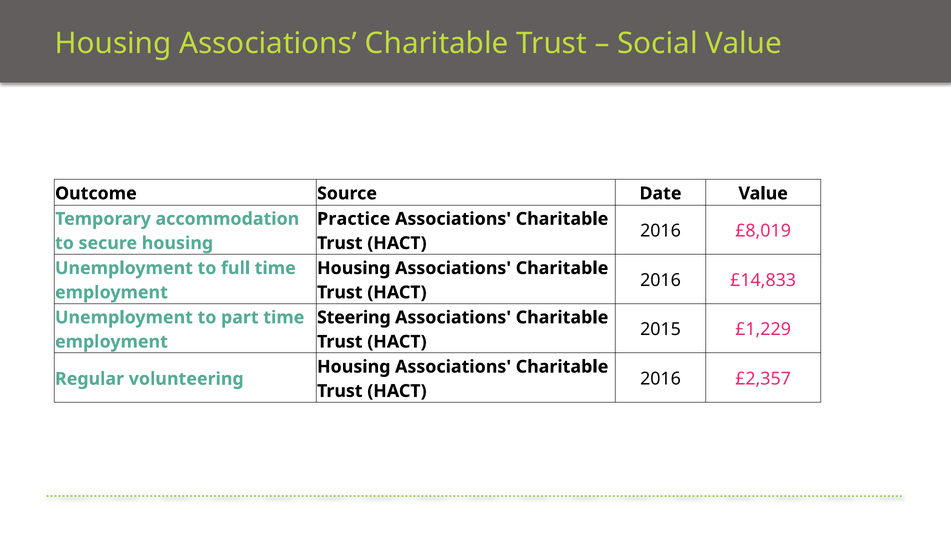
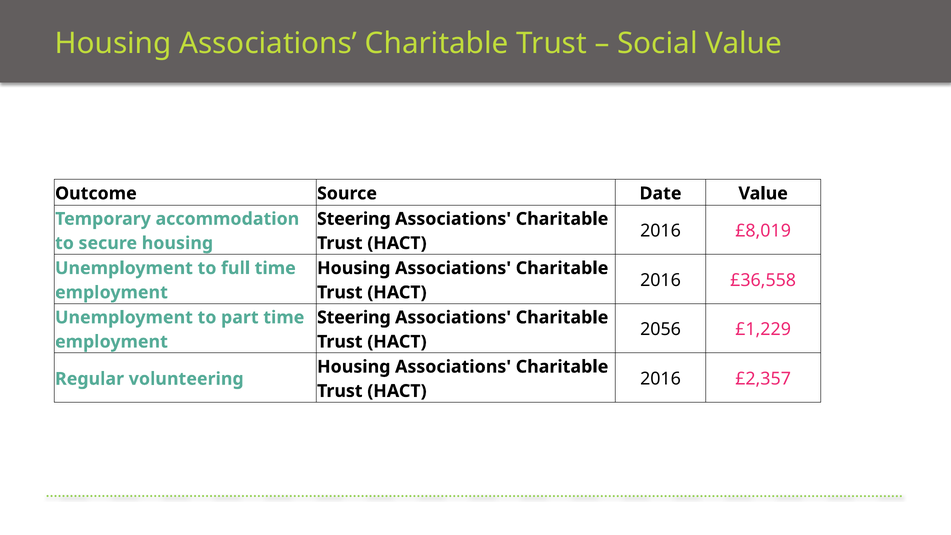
Practice at (354, 219): Practice -> Steering
£14,833: £14,833 -> £36,558
2015: 2015 -> 2056
